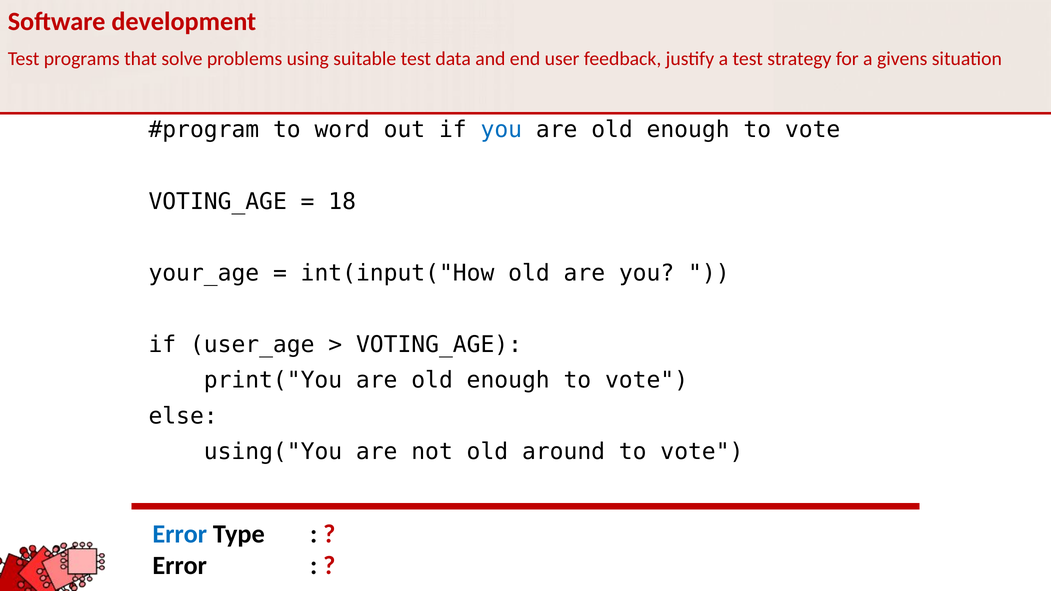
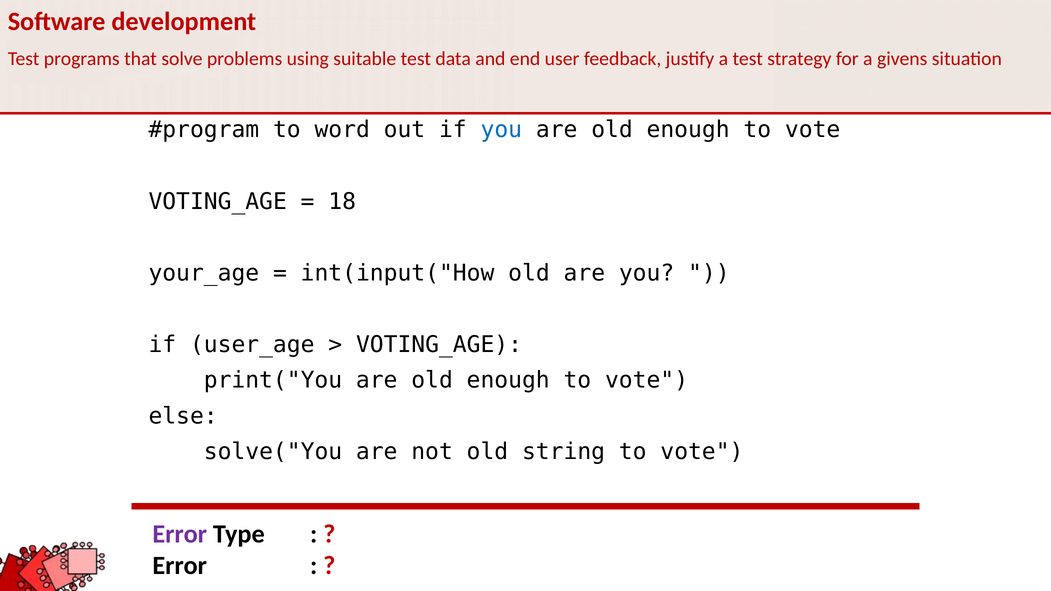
using("You: using("You -> solve("You
around: around -> string
Error at (180, 534) colour: blue -> purple
